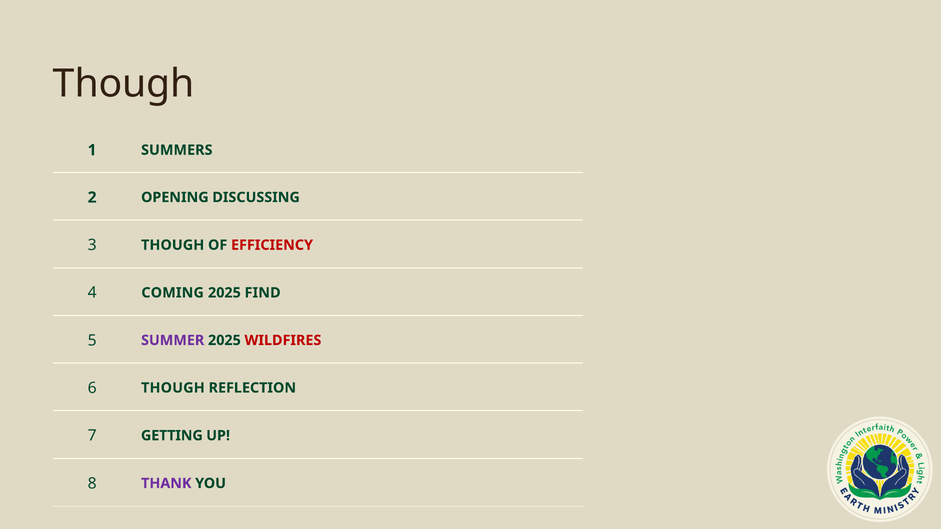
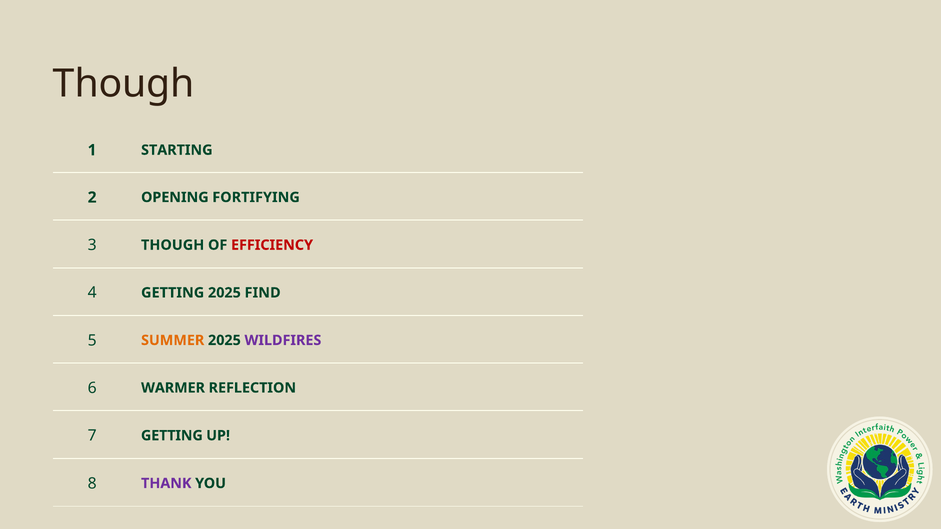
SUMMERS: SUMMERS -> STARTING
DISCUSSING: DISCUSSING -> FORTIFYING
4 COMING: COMING -> GETTING
SUMMER colour: purple -> orange
WILDFIRES colour: red -> purple
6 THOUGH: THOUGH -> WARMER
